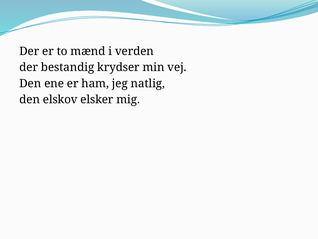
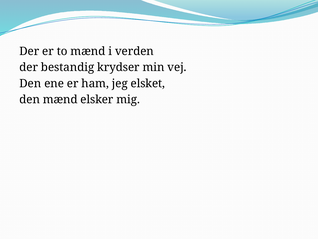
natlig: natlig -> elsket
den elskov: elskov -> mænd
